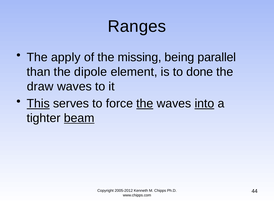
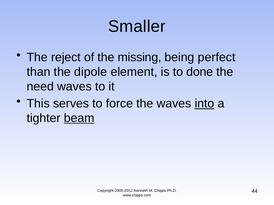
Ranges: Ranges -> Smaller
apply: apply -> reject
parallel: parallel -> perfect
draw: draw -> need
This underline: present -> none
the at (145, 104) underline: present -> none
